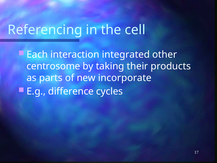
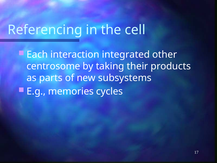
incorporate: incorporate -> subsystems
difference: difference -> memories
